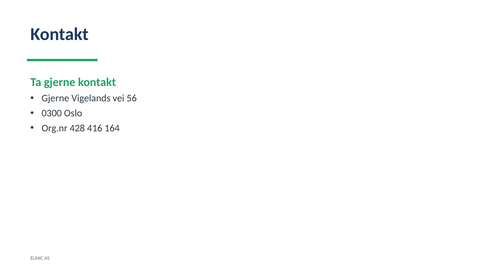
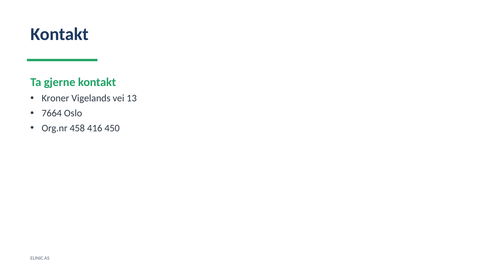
Gjerne at (55, 98): Gjerne -> Kroner
56: 56 -> 13
0300: 0300 -> 7664
428: 428 -> 458
164: 164 -> 450
